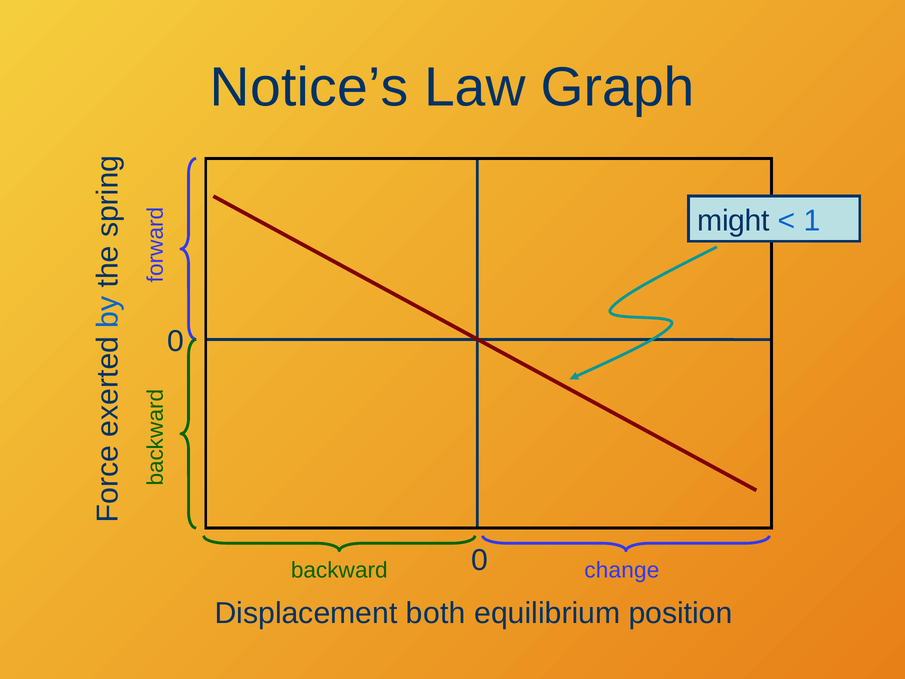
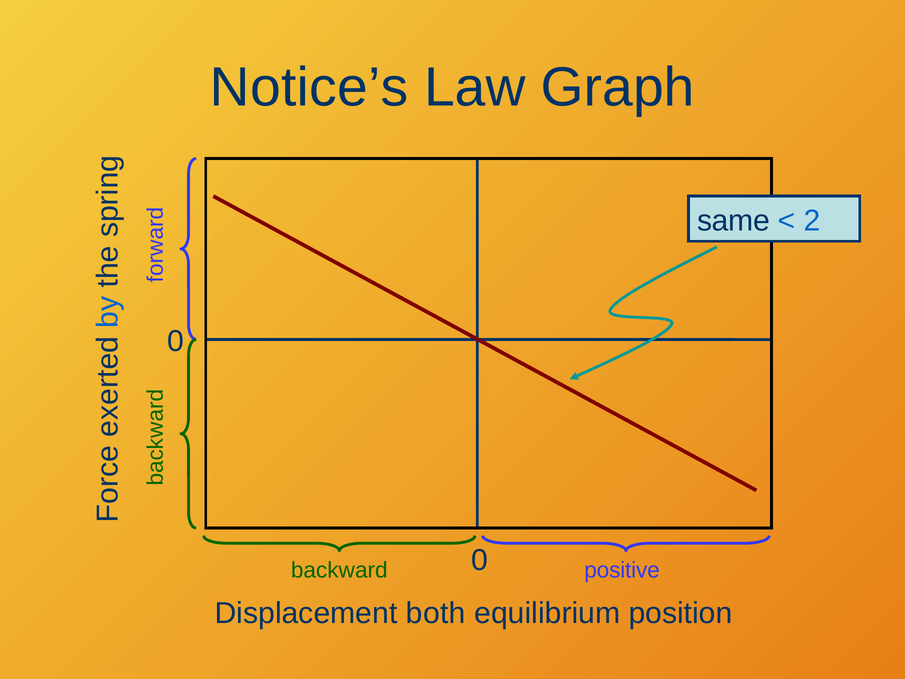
might: might -> same
1: 1 -> 2
change: change -> positive
